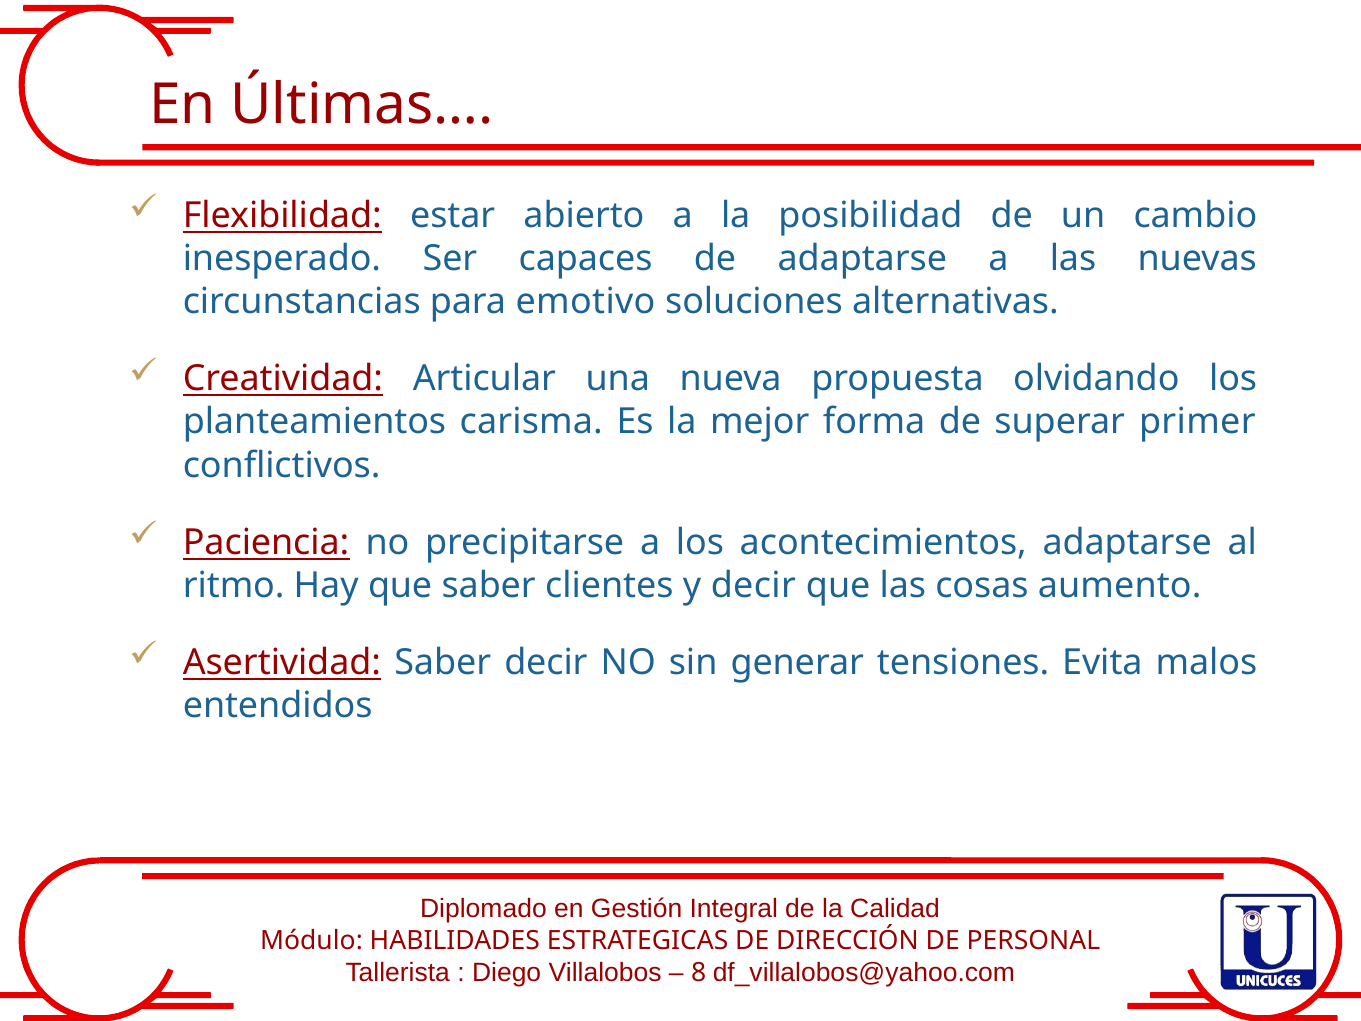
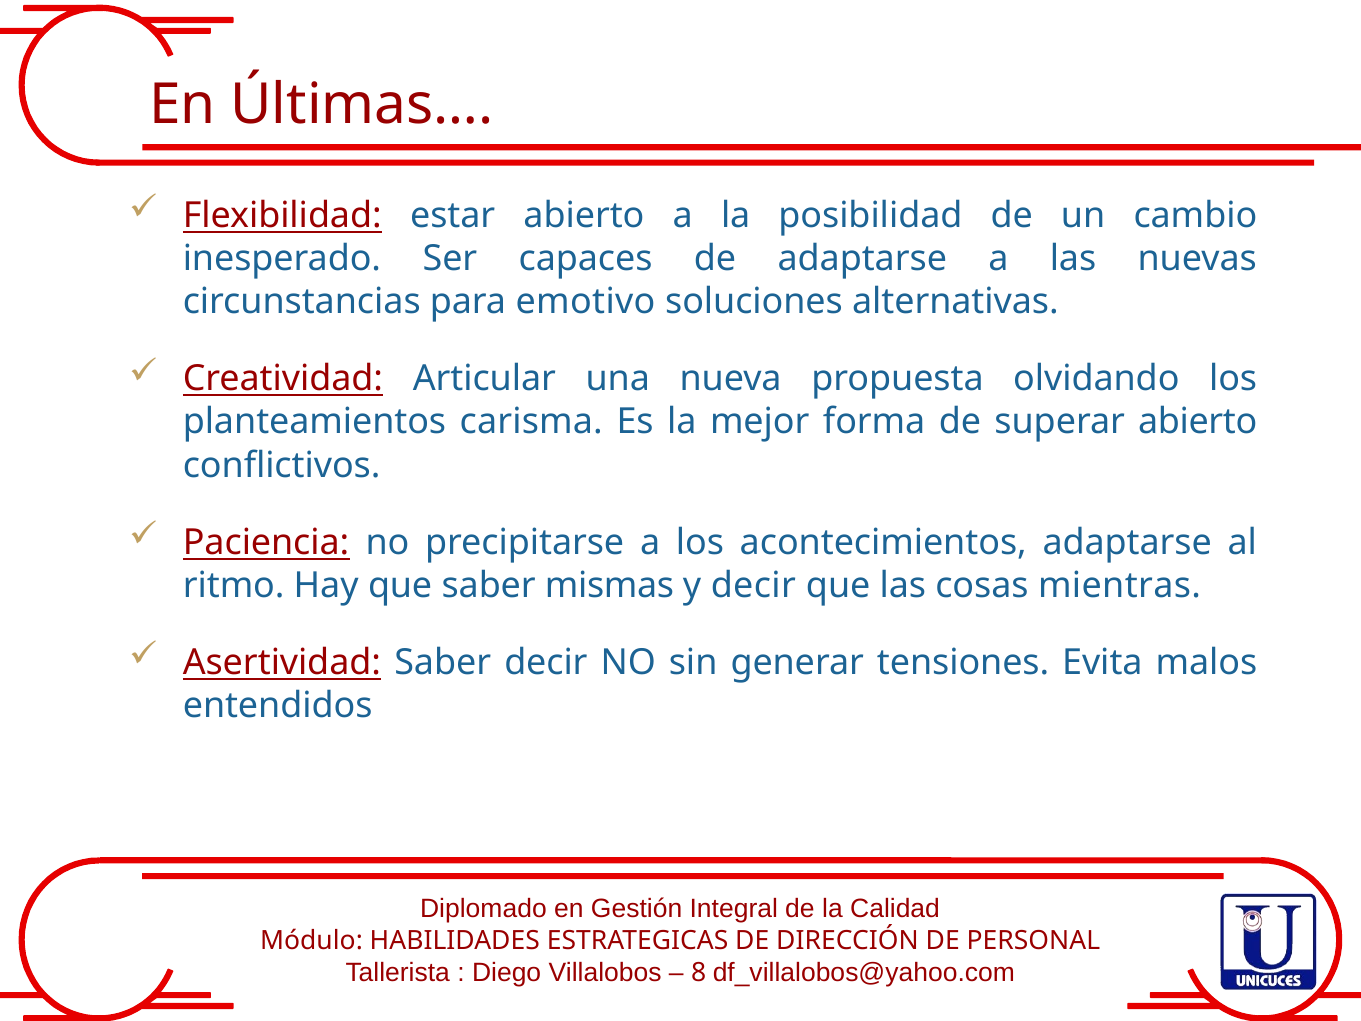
superar primer: primer -> abierto
clientes: clientes -> mismas
aumento: aumento -> mientras
